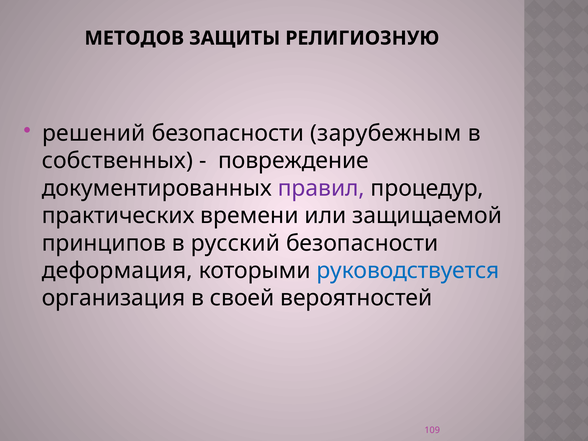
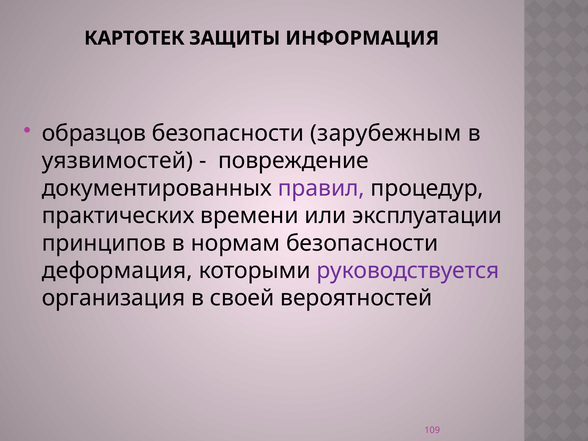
МЕТОДОВ: МЕТОДОВ -> КАРТОТЕК
РЕЛИГИОЗНУЮ: РЕЛИГИОЗНУЮ -> ИНФОРМАЦИЯ
решений: решений -> образцов
собственных: собственных -> уязвимостей
защищаемой: защищаемой -> эксплуатации
русский: русский -> нормам
руководствуется colour: blue -> purple
